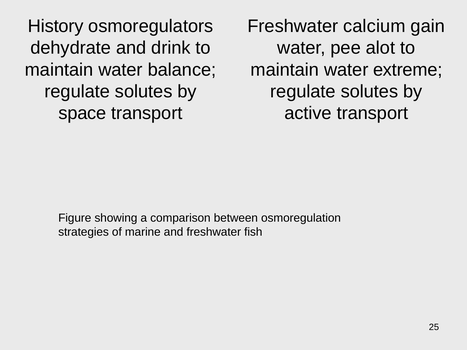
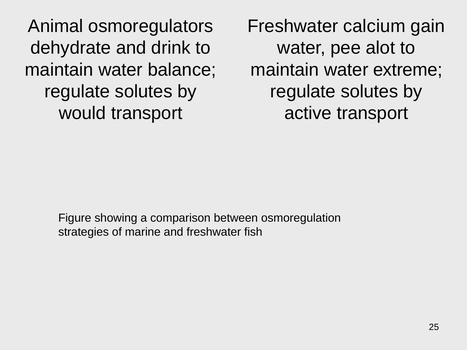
History: History -> Animal
space: space -> would
